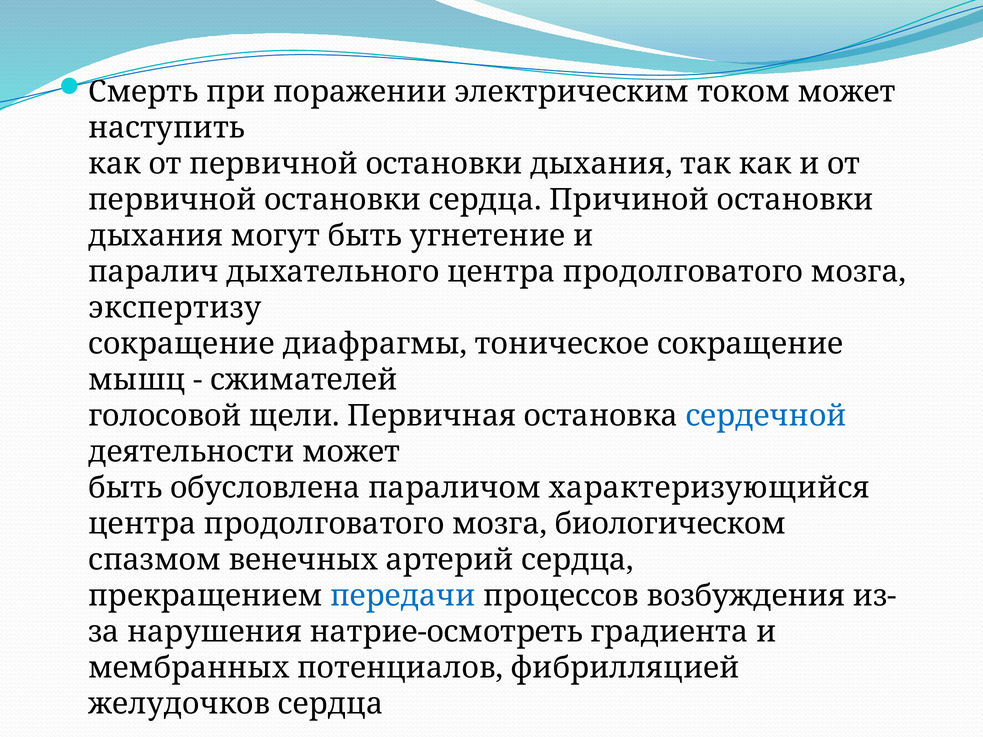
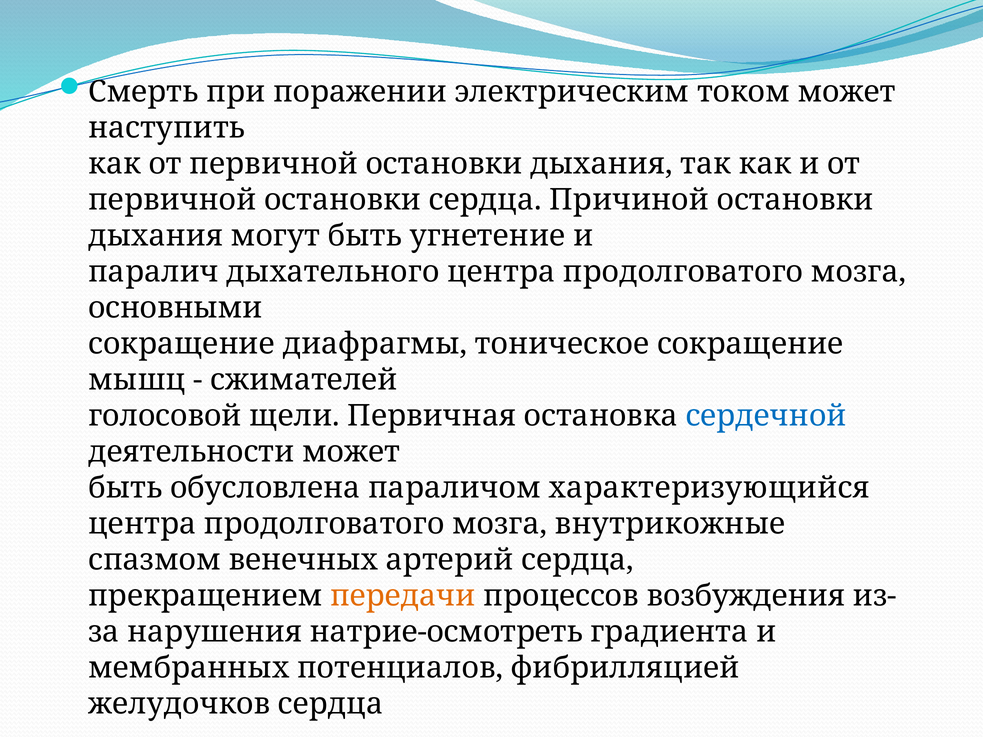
экспертизу: экспертизу -> основными
биологическом: биологическом -> внутрикожные
передачи colour: blue -> orange
